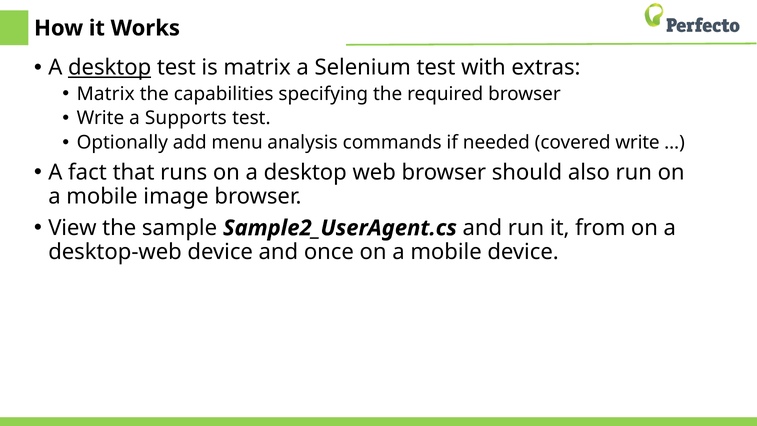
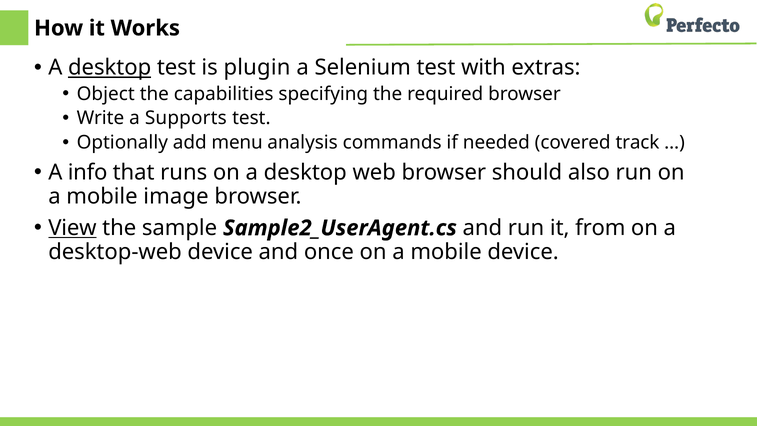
is matrix: matrix -> plugin
Matrix at (106, 94): Matrix -> Object
covered write: write -> track
fact: fact -> info
View underline: none -> present
